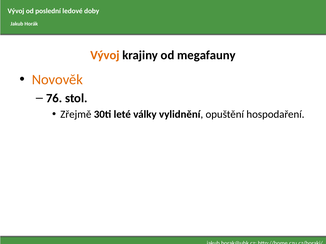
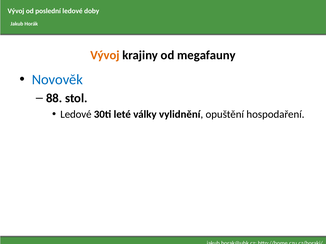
Novověk colour: orange -> blue
76: 76 -> 88
Zřejmě at (76, 115): Zřejmě -> Ledové
